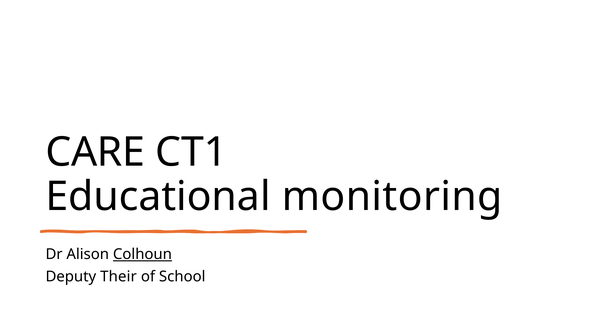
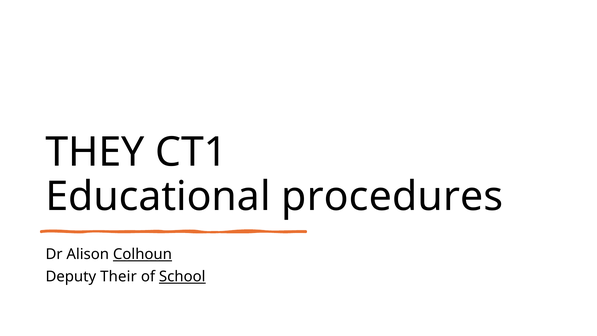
CARE: CARE -> THEY
monitoring: monitoring -> procedures
School underline: none -> present
